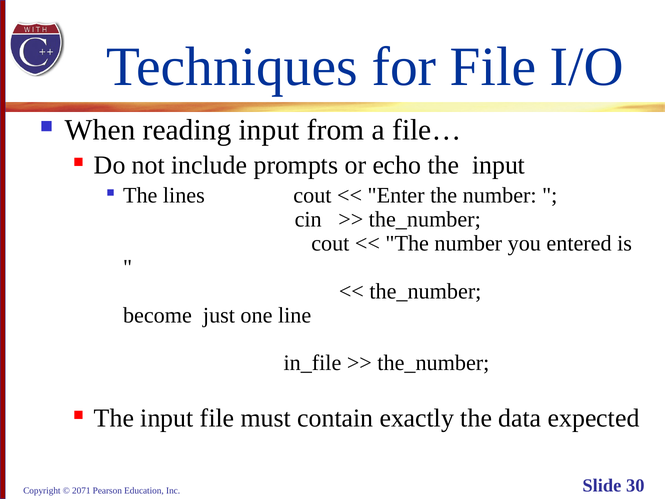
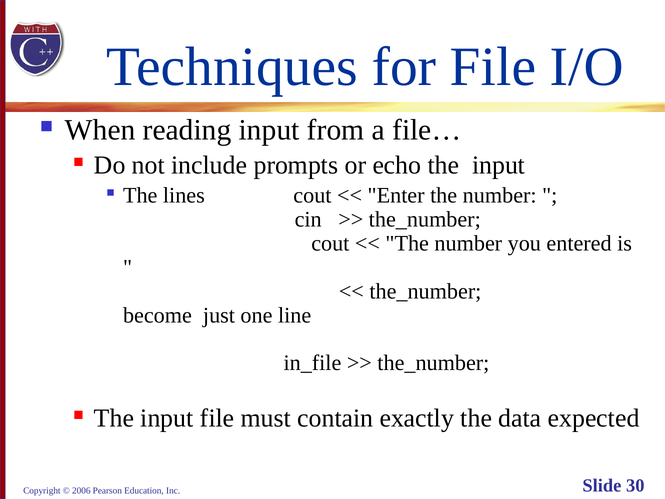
2071: 2071 -> 2006
